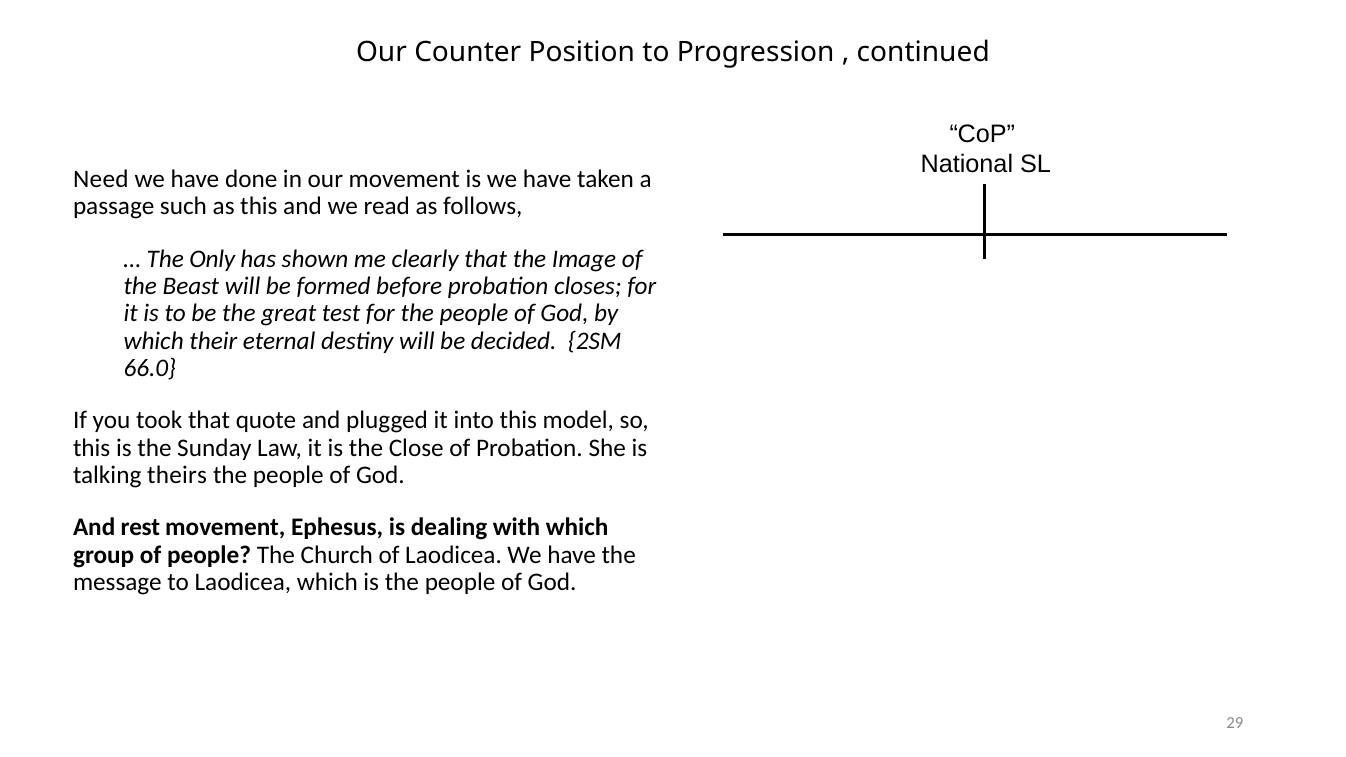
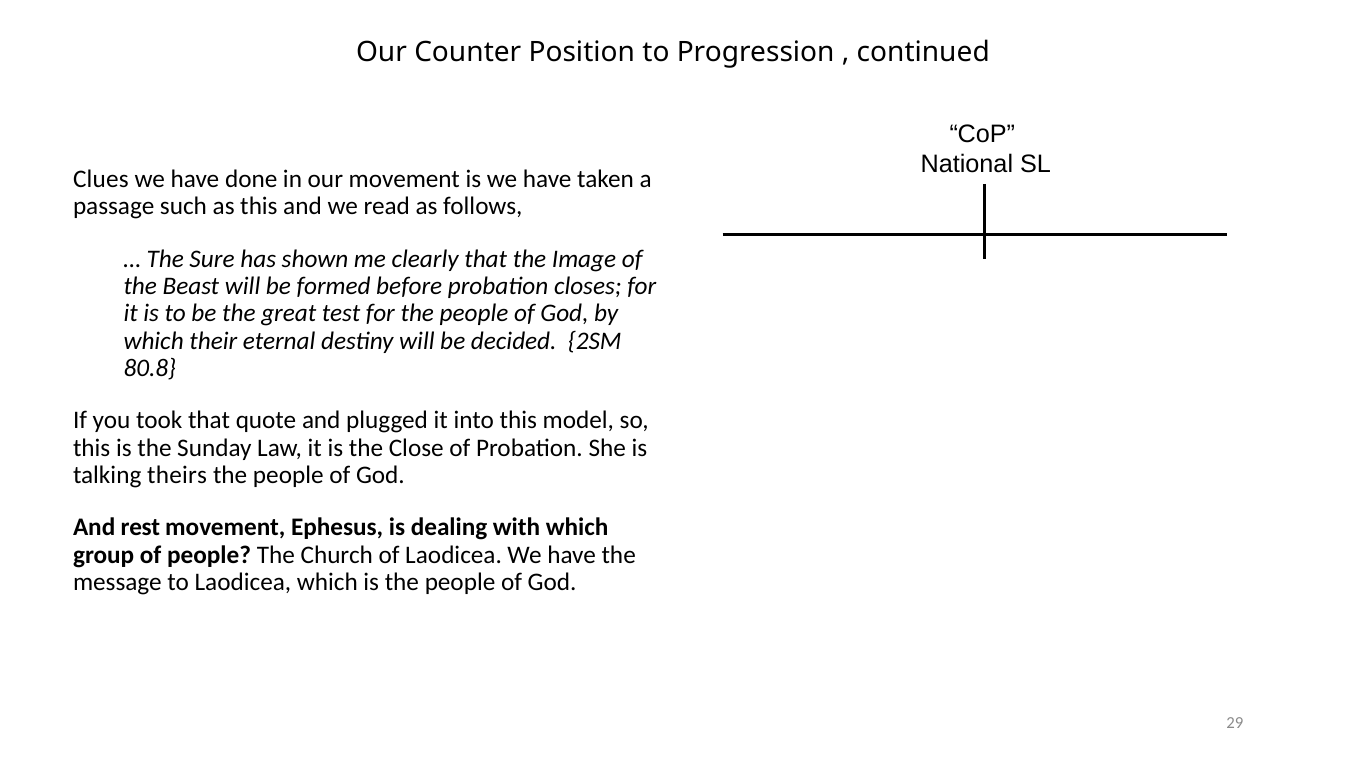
Need: Need -> Clues
Only: Only -> Sure
66.0: 66.0 -> 80.8
